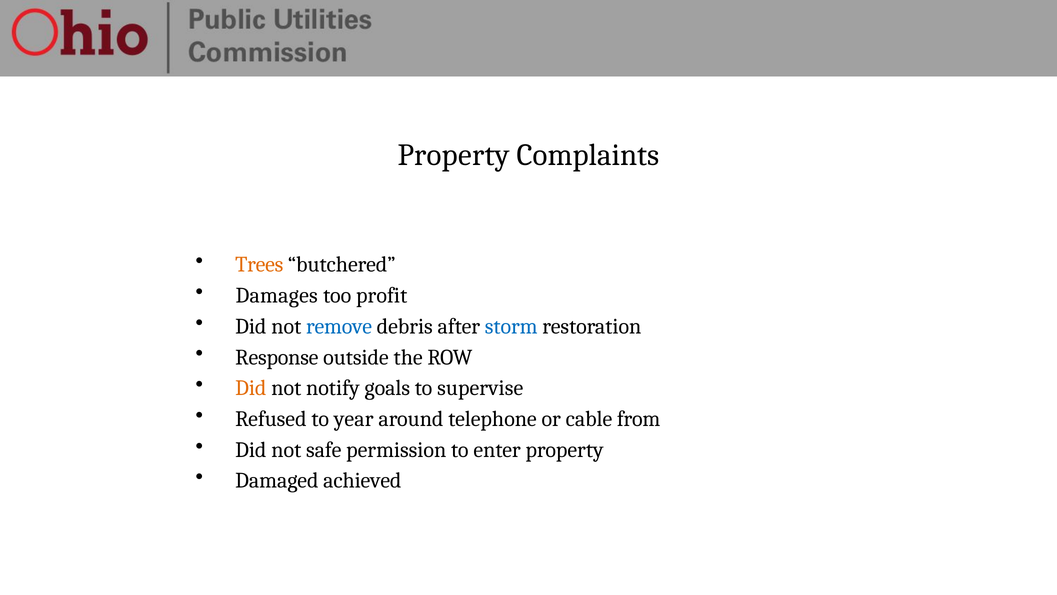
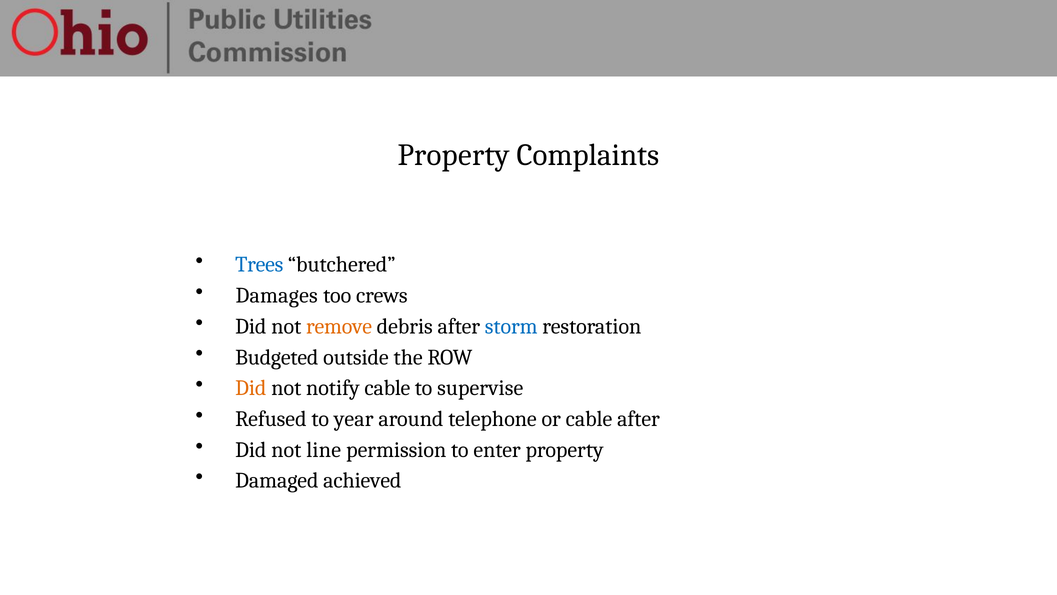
Trees colour: orange -> blue
profit: profit -> crews
remove colour: blue -> orange
Response: Response -> Budgeted
notify goals: goals -> cable
cable from: from -> after
safe: safe -> line
